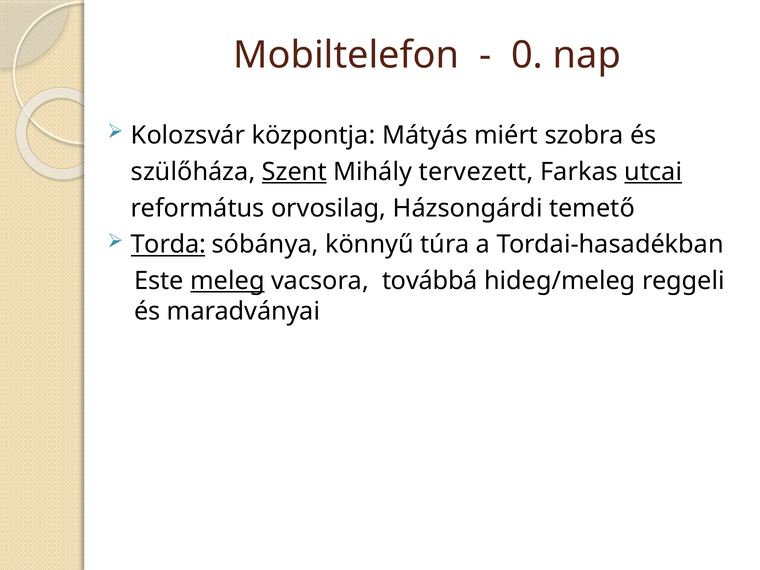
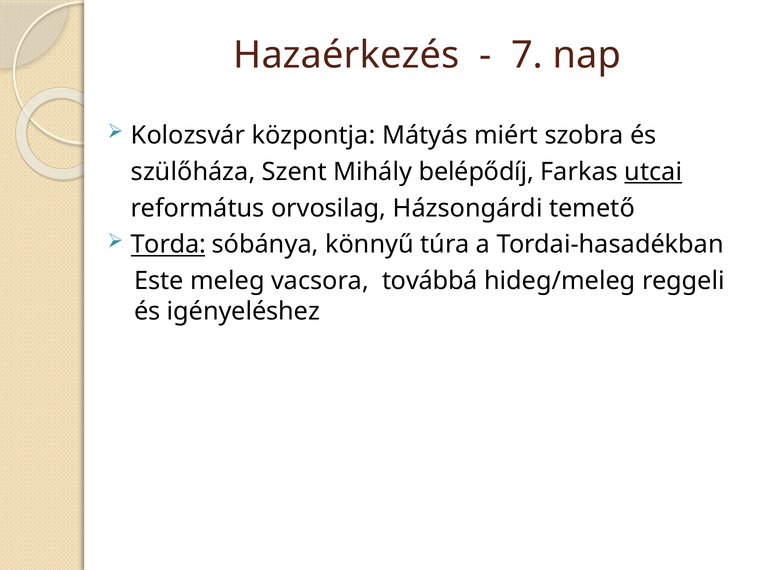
Mobiltelefon: Mobiltelefon -> Hazaérkezés
0: 0 -> 7
Szent underline: present -> none
tervezett: tervezett -> belépődíj
meleg underline: present -> none
maradványai: maradványai -> igényeléshez
